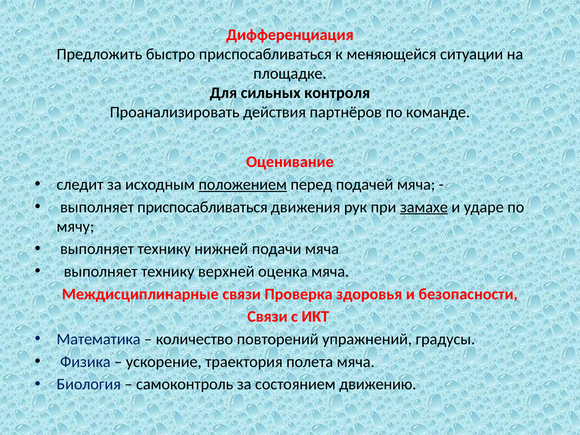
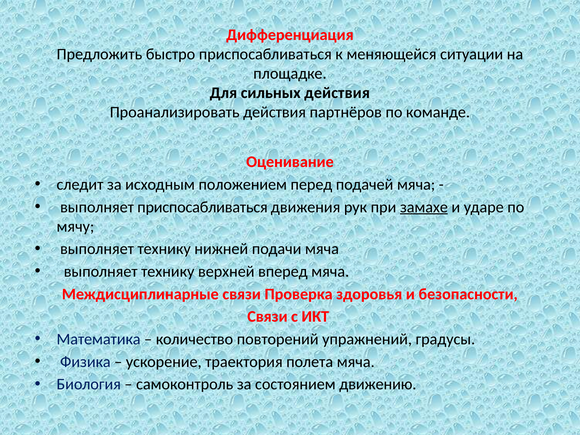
сильных контроля: контроля -> действия
положением underline: present -> none
оценка: оценка -> вперед
